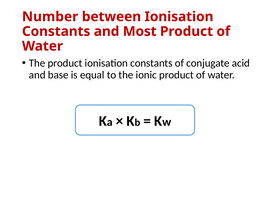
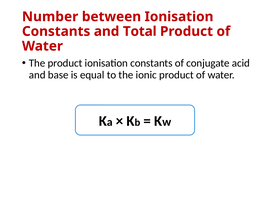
Most: Most -> Total
